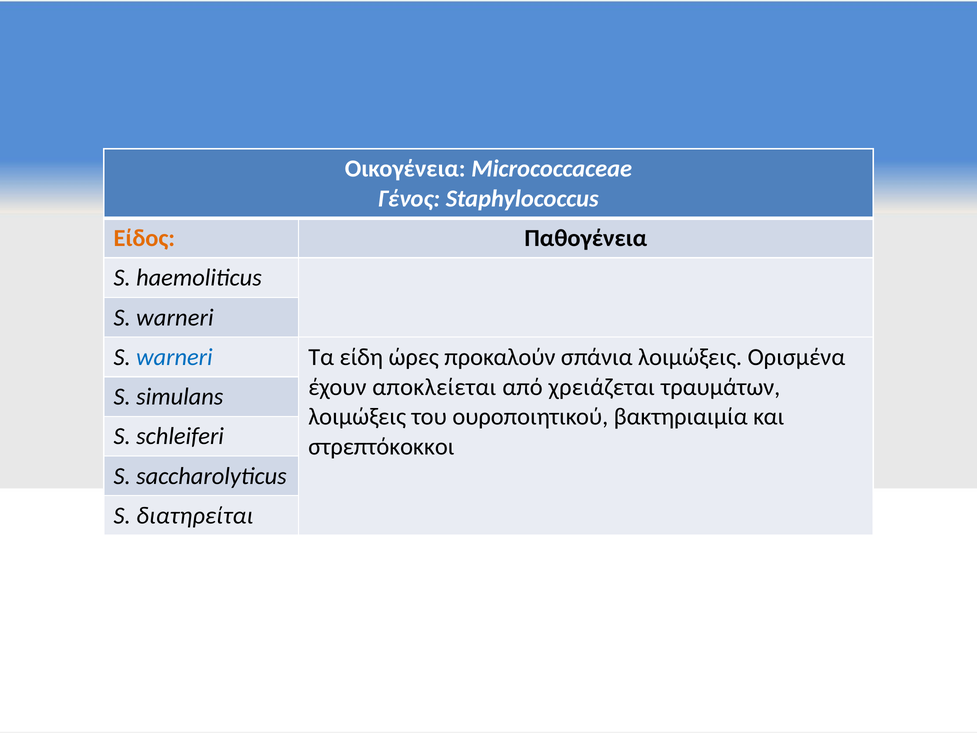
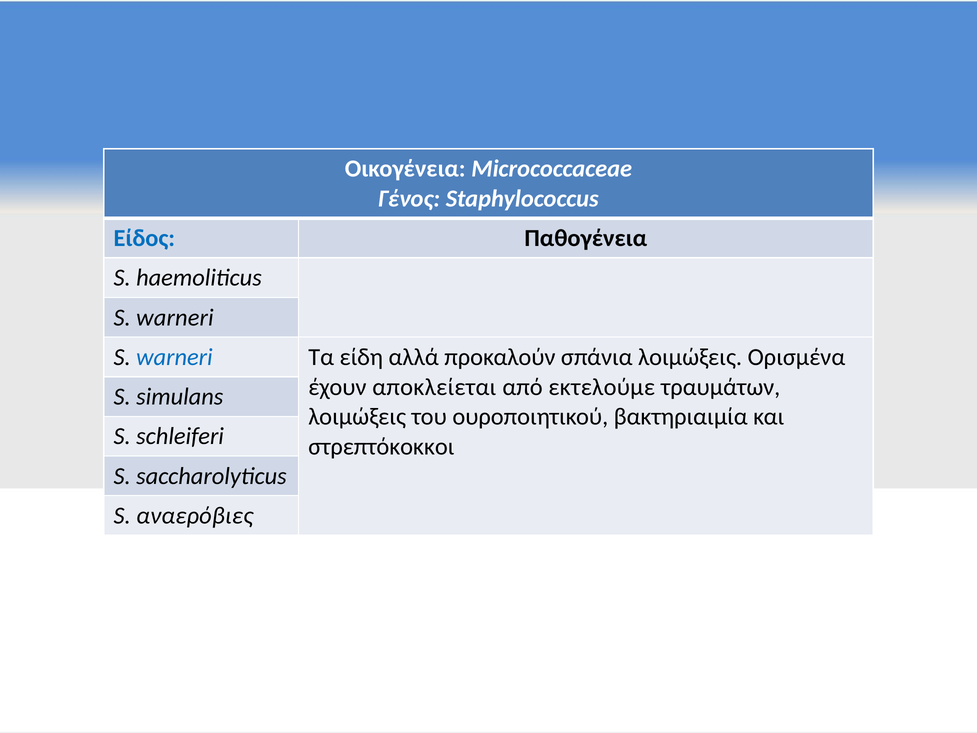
Είδος colour: orange -> blue
ώρες: ώρες -> αλλά
χρειάζεται: χρειάζεται -> εκτελούμε
διατηρείται: διατηρείται -> αναερόβιες
